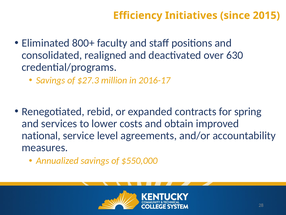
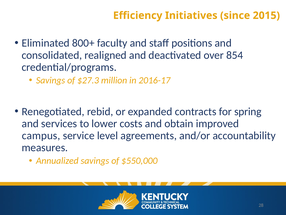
630: 630 -> 854
national: national -> campus
